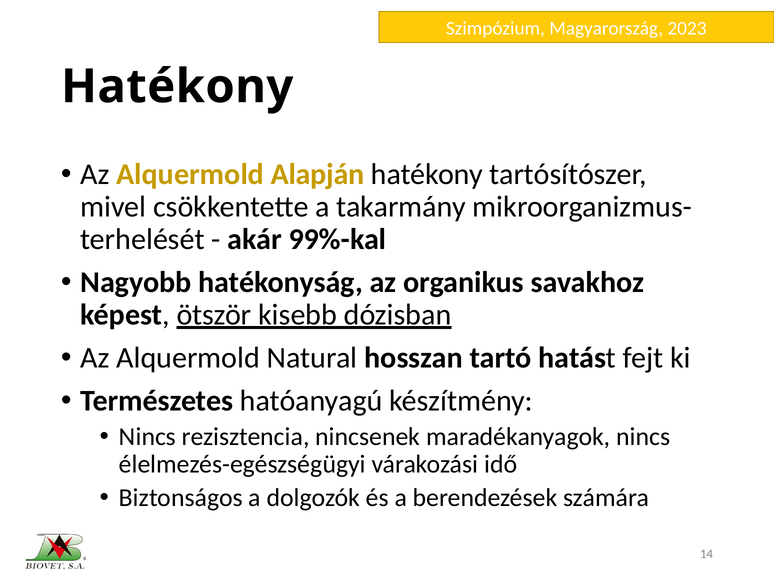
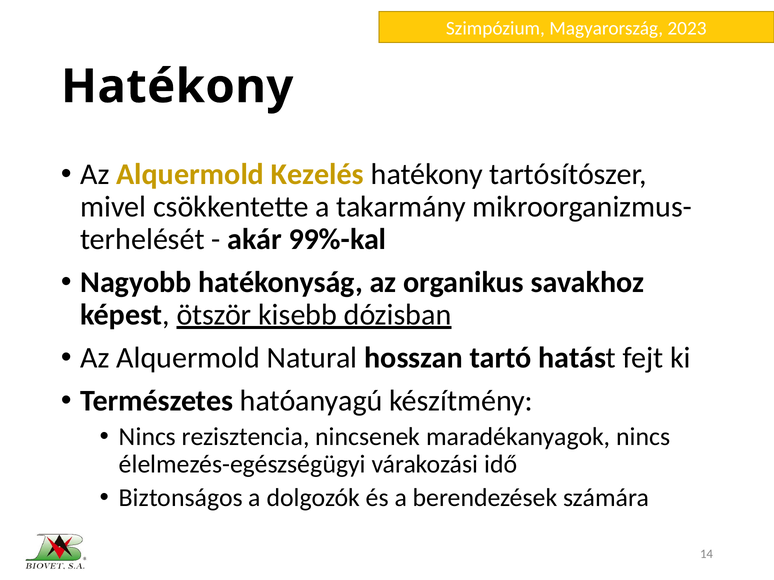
Alapján: Alapján -> Kezelés
